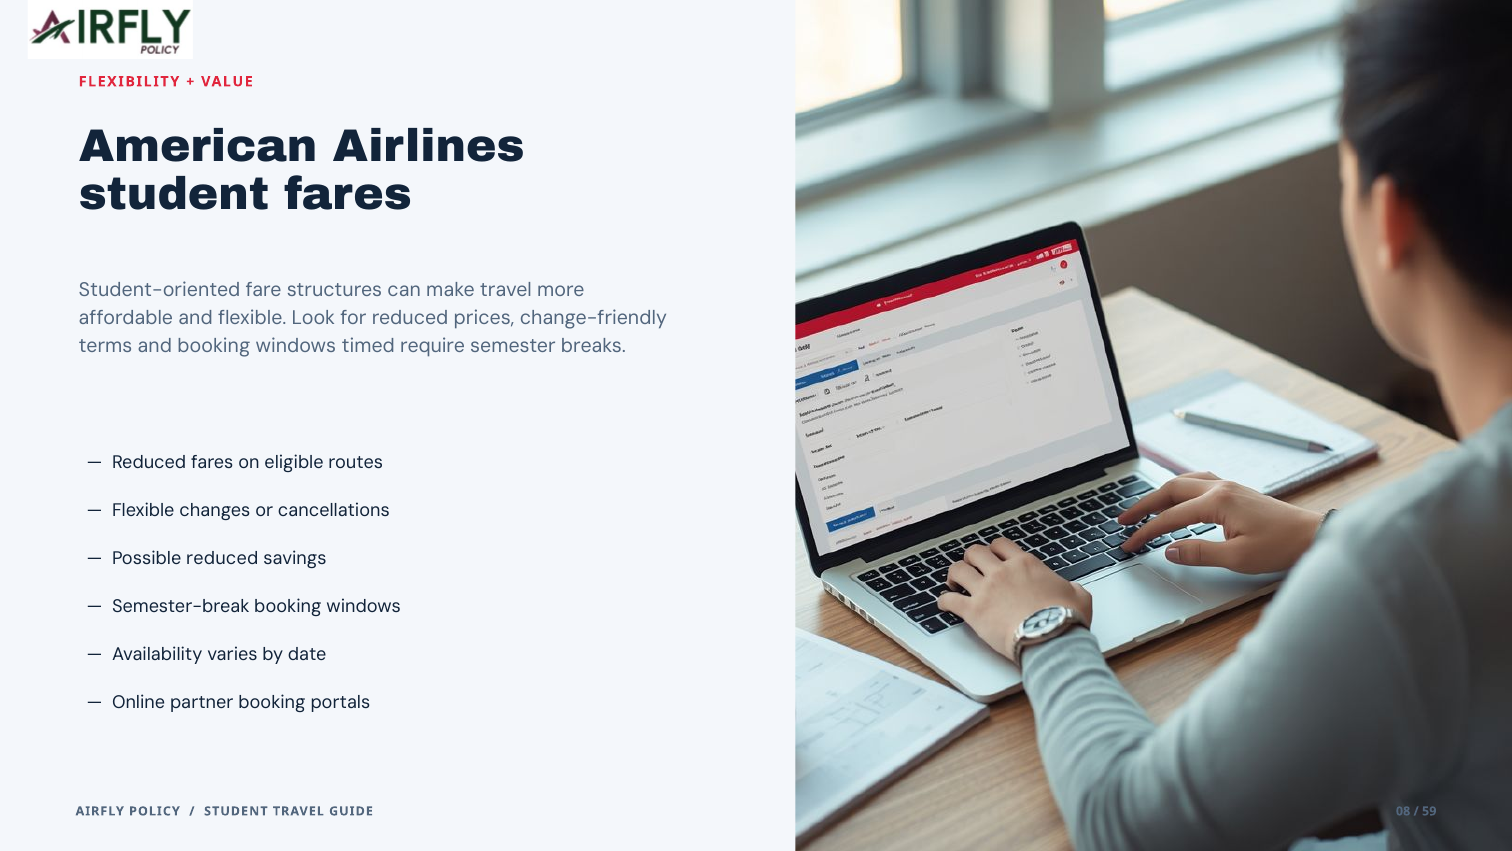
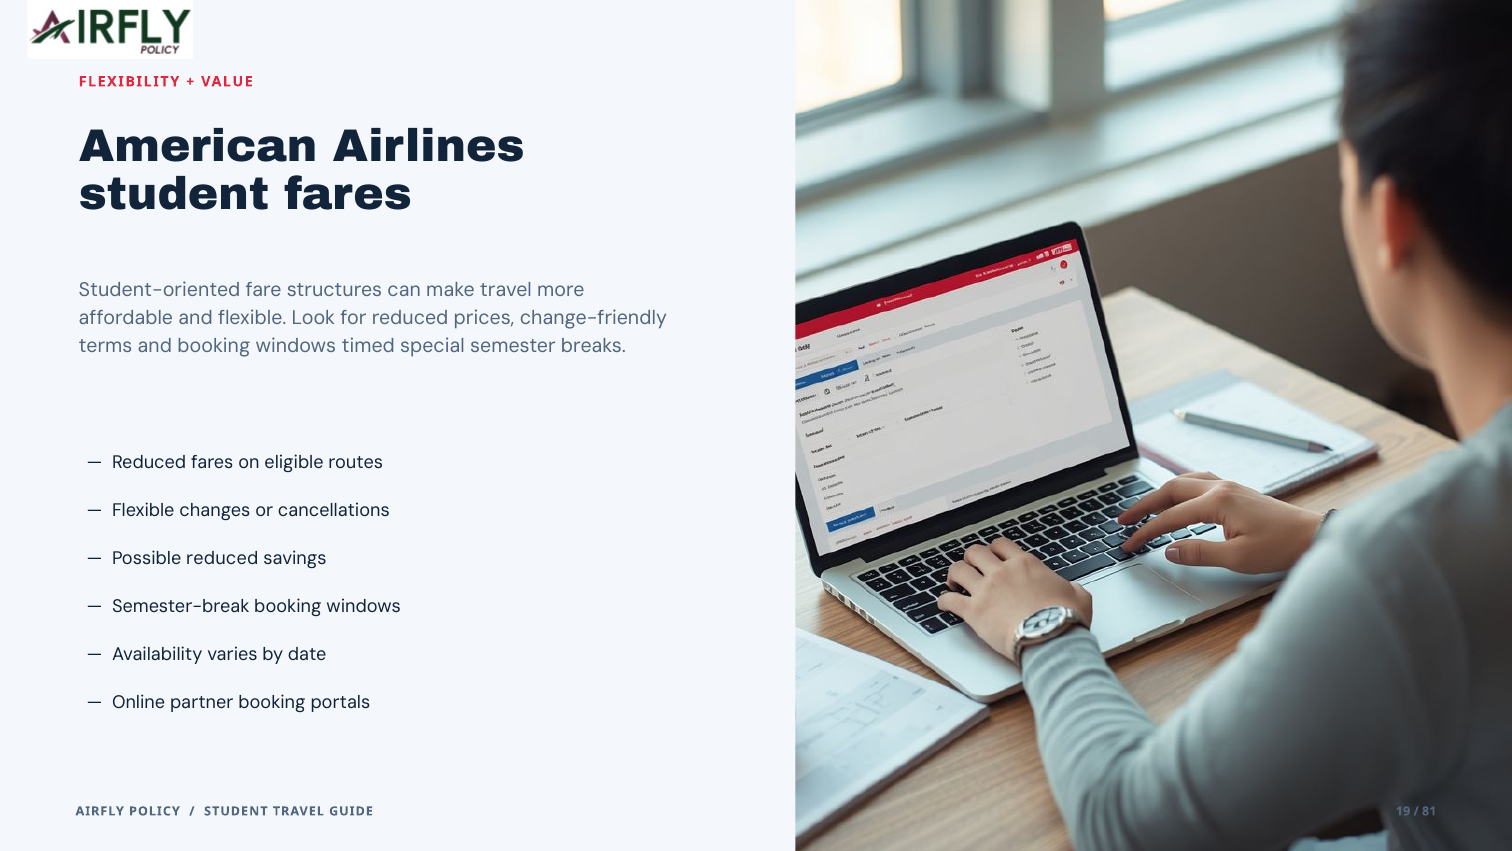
require: require -> special
08: 08 -> 19
59: 59 -> 81
